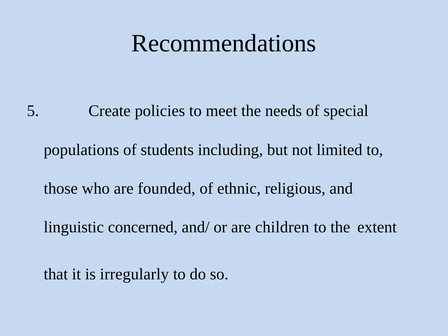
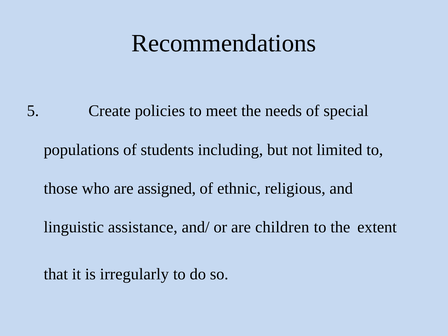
founded: founded -> assigned
concerned: concerned -> assistance
